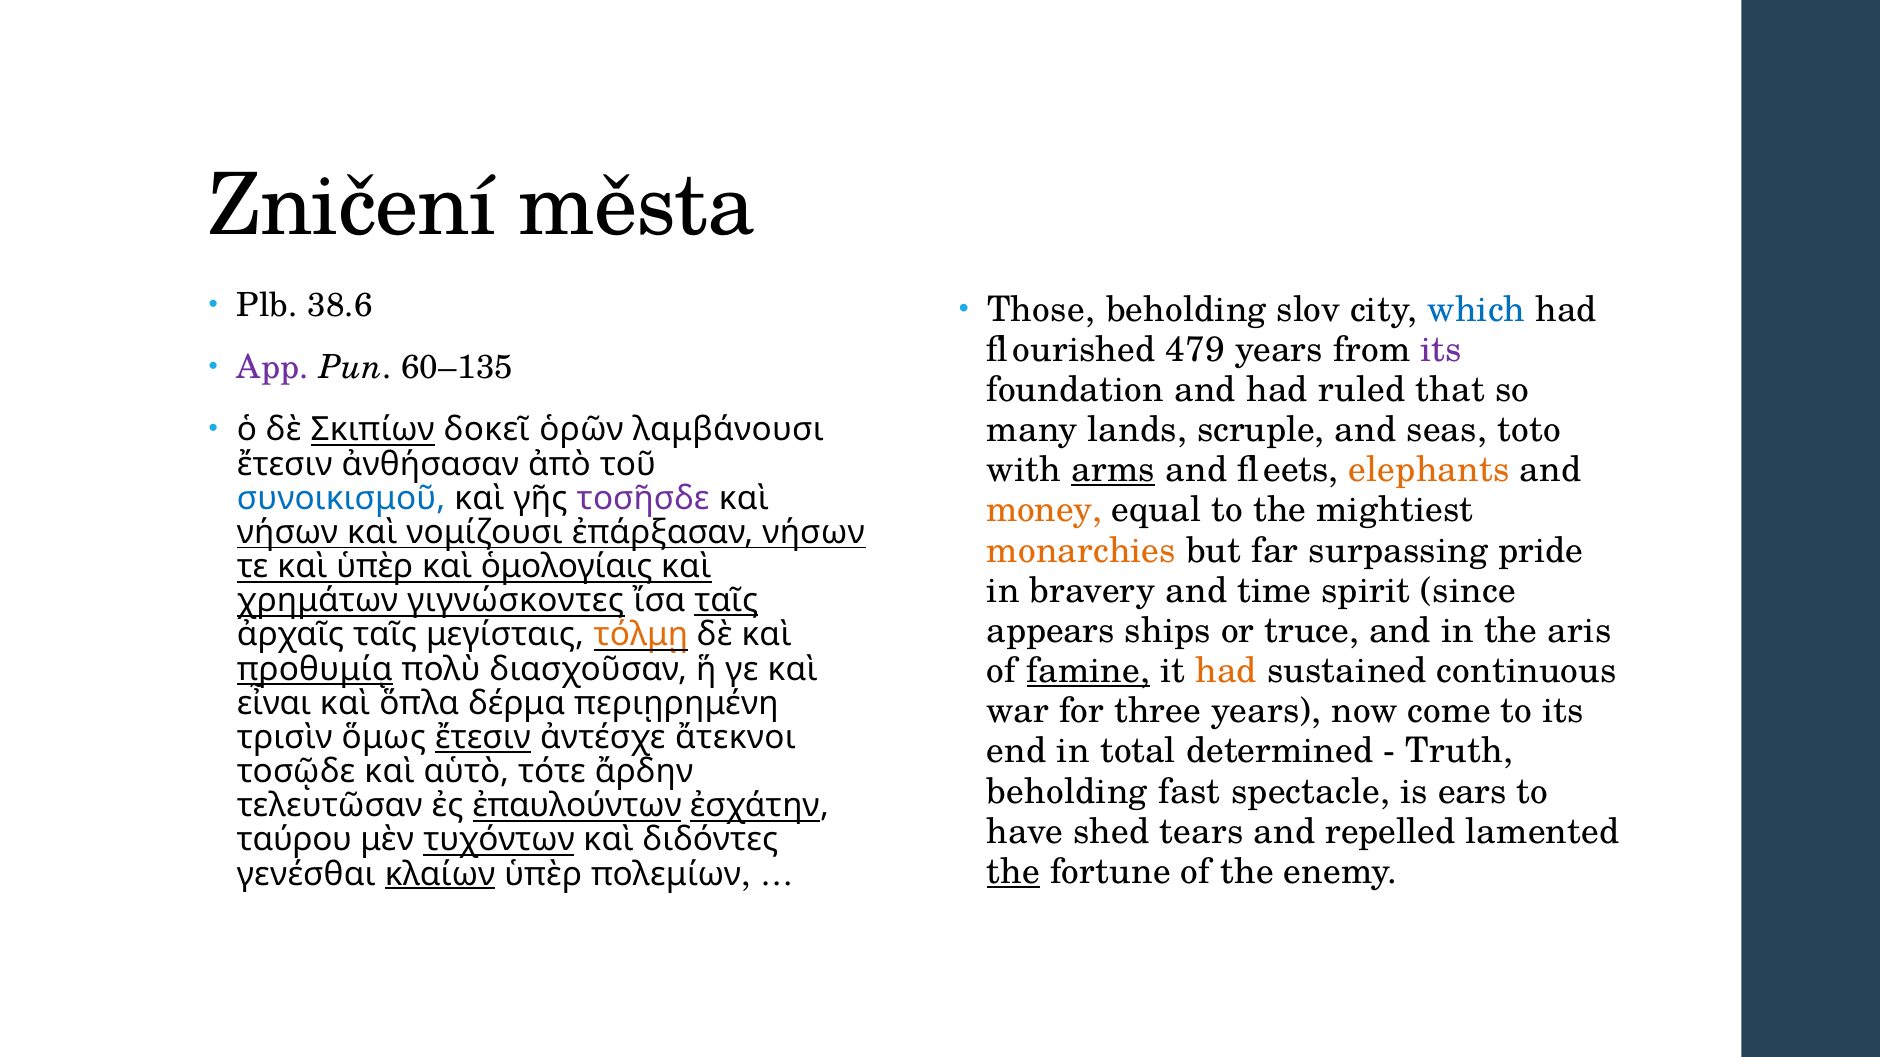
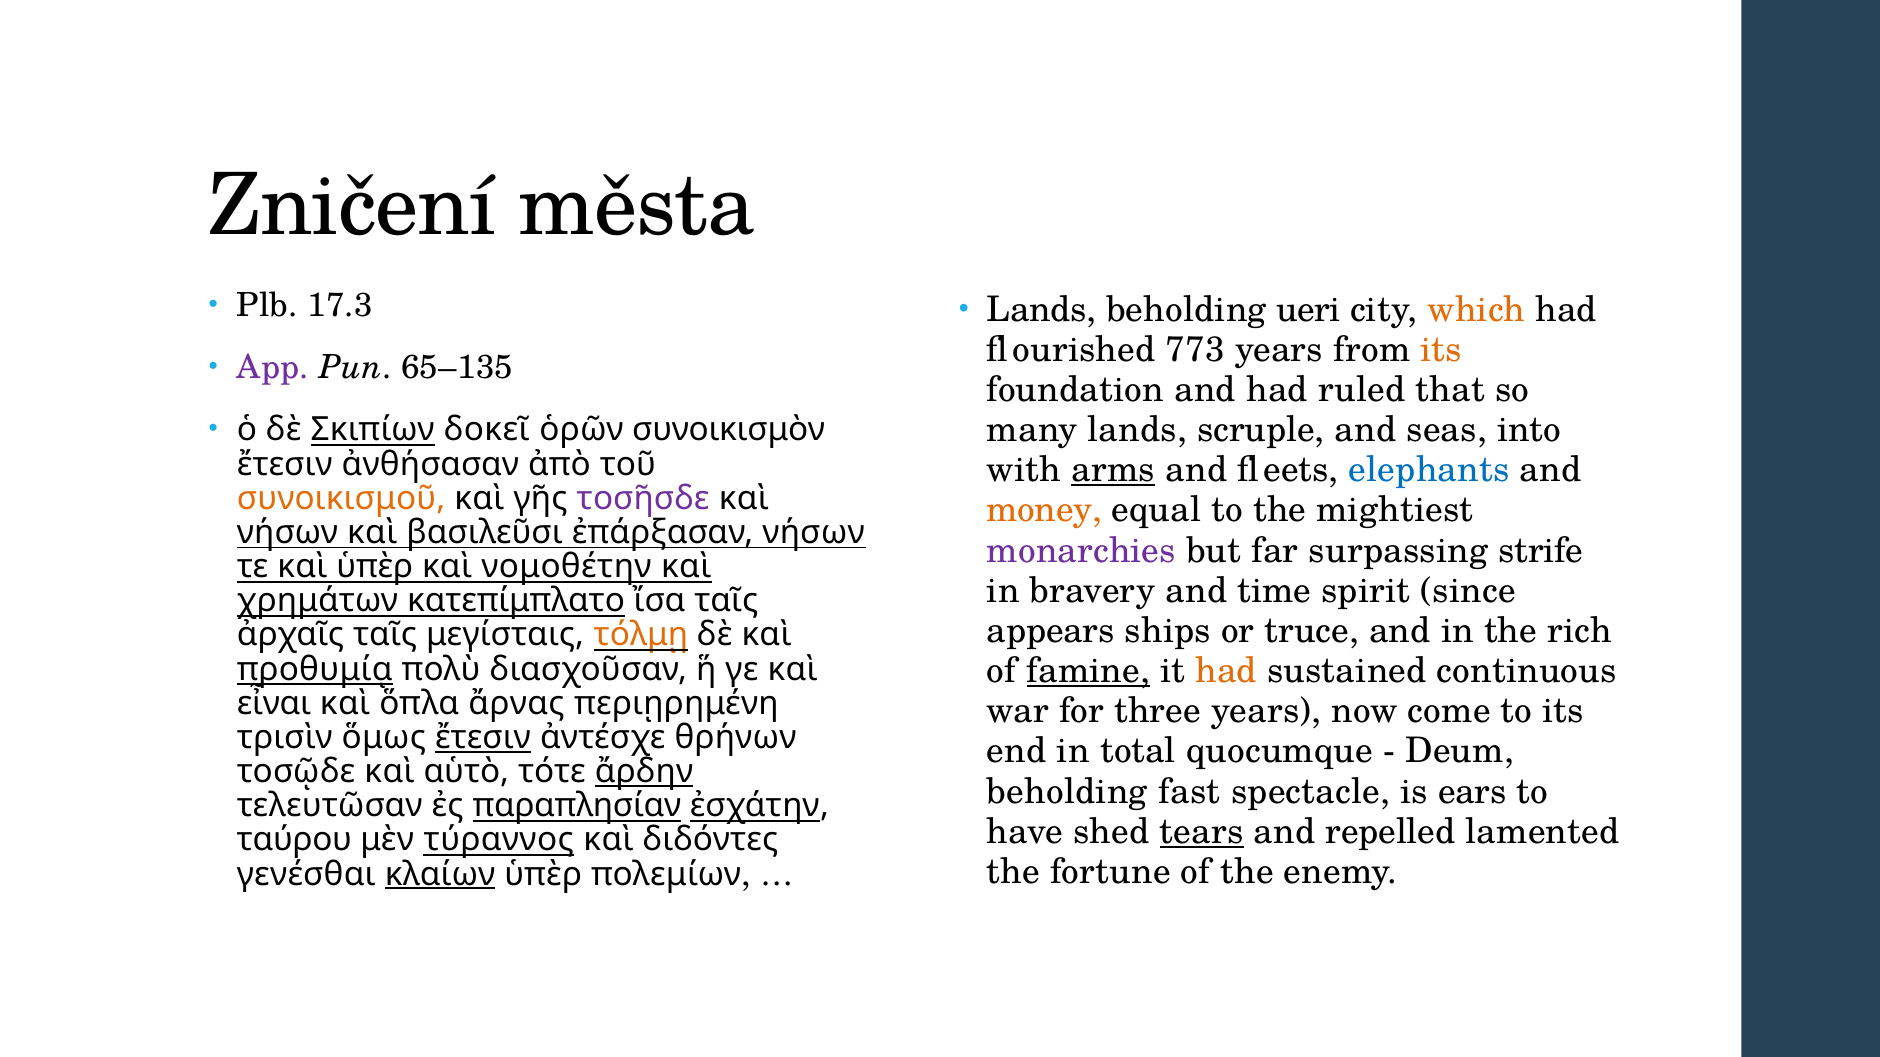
38.6: 38.6 -> 17.3
Those at (1041, 310): Those -> Lands
slov: slov -> ueri
which colour: blue -> orange
479: 479 -> 773
its at (1441, 350) colour: purple -> orange
60–135: 60–135 -> 65–135
λαμβάνουσι: λαμβάνουσι -> συνοικισμὸν
toto: toto -> into
elephants colour: orange -> blue
συνοικισμοῦ colour: blue -> orange
νομίζουσι: νομίζουσι -> βασιλεῦσι
monarchies colour: orange -> purple
pride: pride -> strife
ὁμολογίαις: ὁμολογίαις -> νομοθέτην
γιγνώσκοντες: γιγνώσκοντες -> κατεπίμπλατο
ταῖς at (726, 601) underline: present -> none
aris: aris -> rich
δέρμα: δέρμα -> ἄρνας
ἄτεκνοι: ἄτεκνοι -> θρήνων
determined: determined -> quocumque
Truth: Truth -> Deum
ἄρδην underline: none -> present
ἐπαυλούντων: ἐπαυλούντων -> παραπλησίαν
tears underline: none -> present
τυχόντων: τυχόντων -> τύραννος
the at (1013, 872) underline: present -> none
